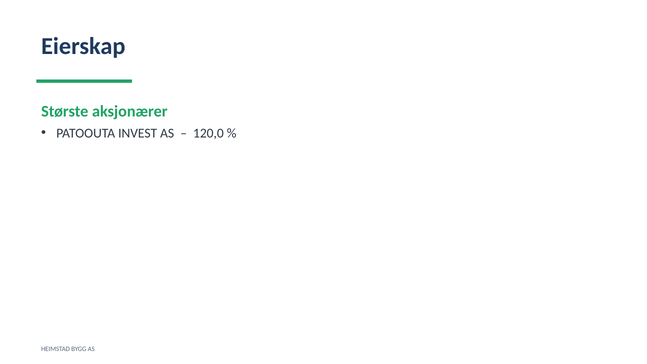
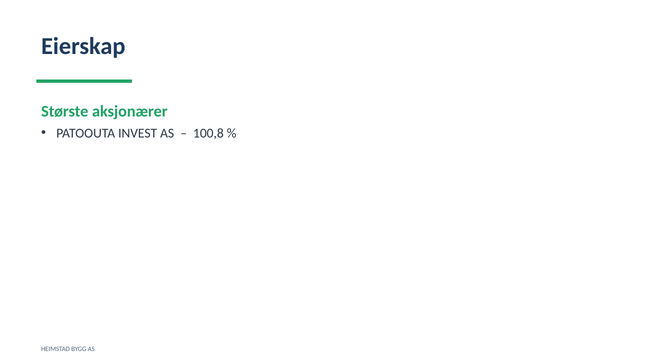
120,0: 120,0 -> 100,8
